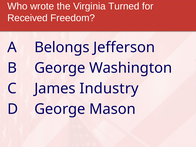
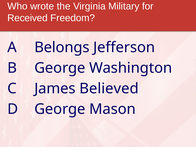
Turned: Turned -> Military
Industry: Industry -> Believed
